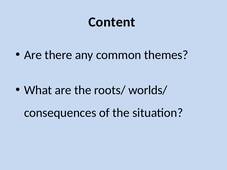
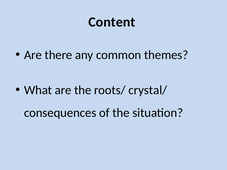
worlds/: worlds/ -> crystal/
